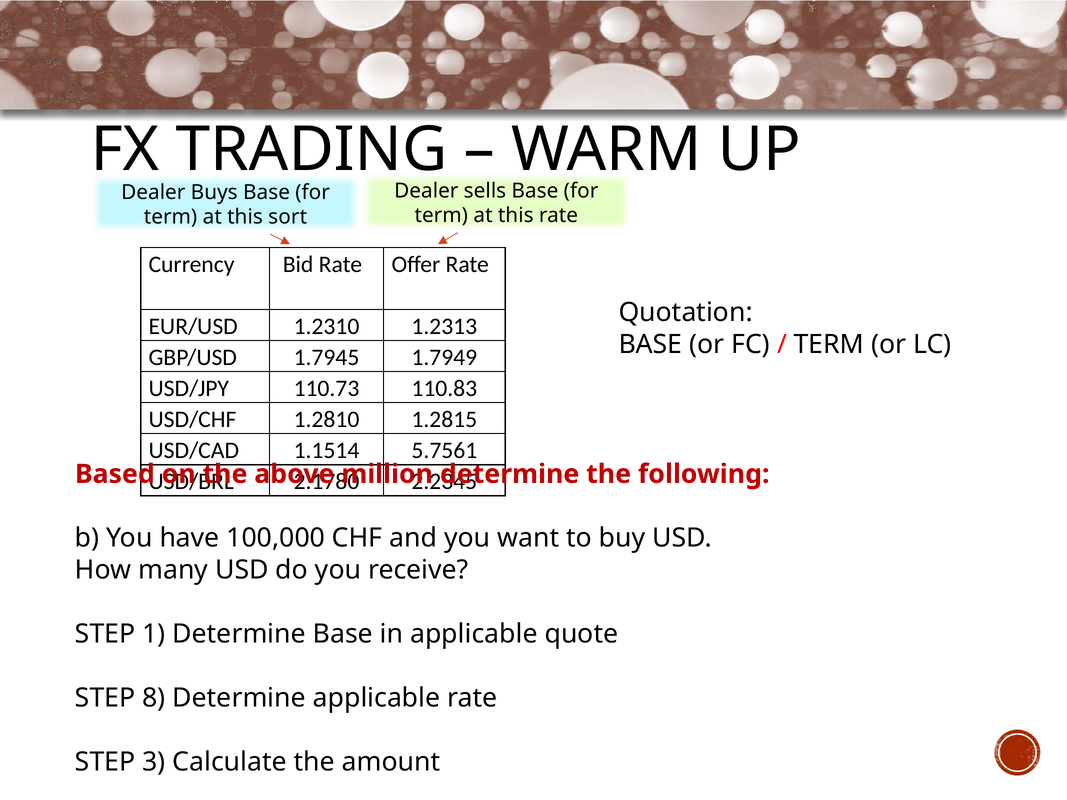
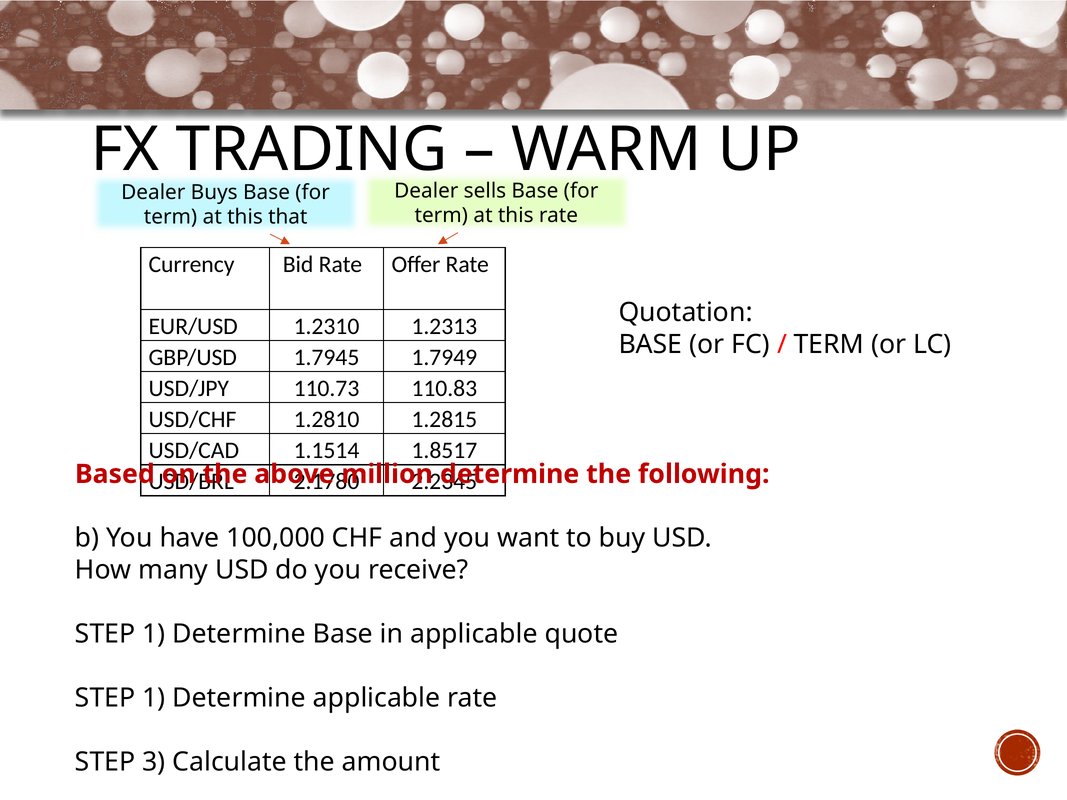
sort: sort -> that
5.7561: 5.7561 -> 1.8517
8 at (154, 698): 8 -> 1
